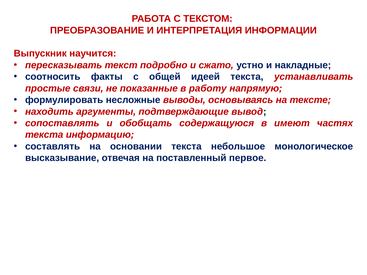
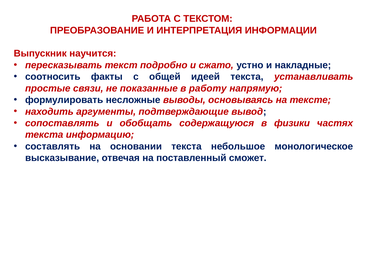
имеют: имеют -> физики
первое: первое -> сможет
